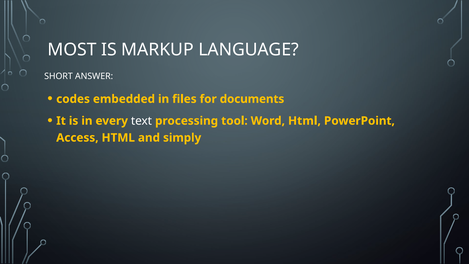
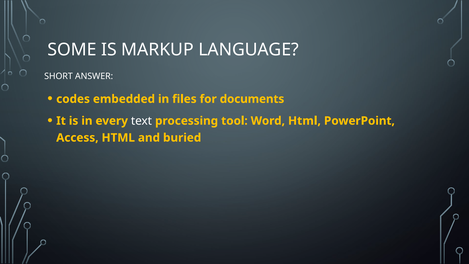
MOST: MOST -> SOME
simply: simply -> buried
